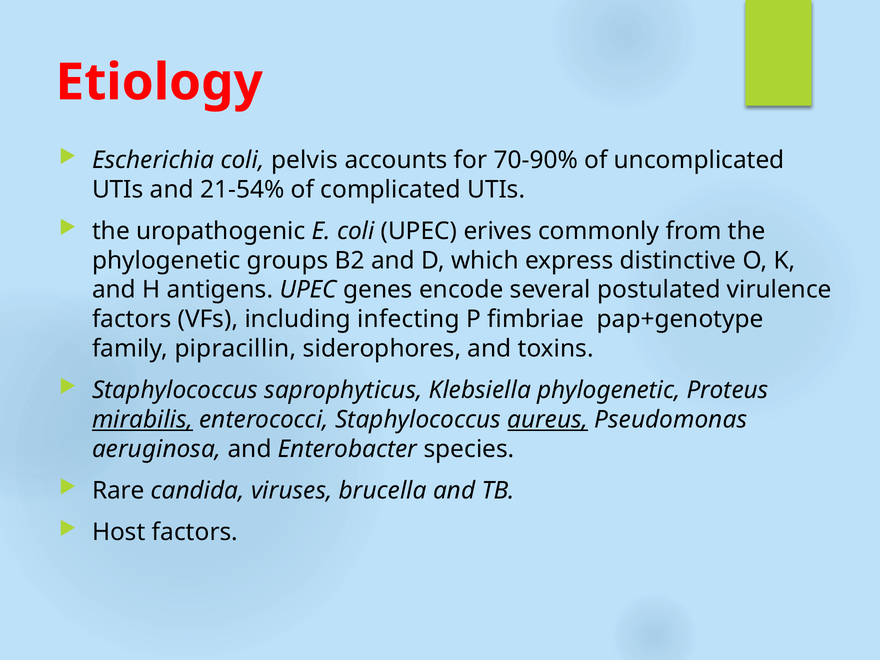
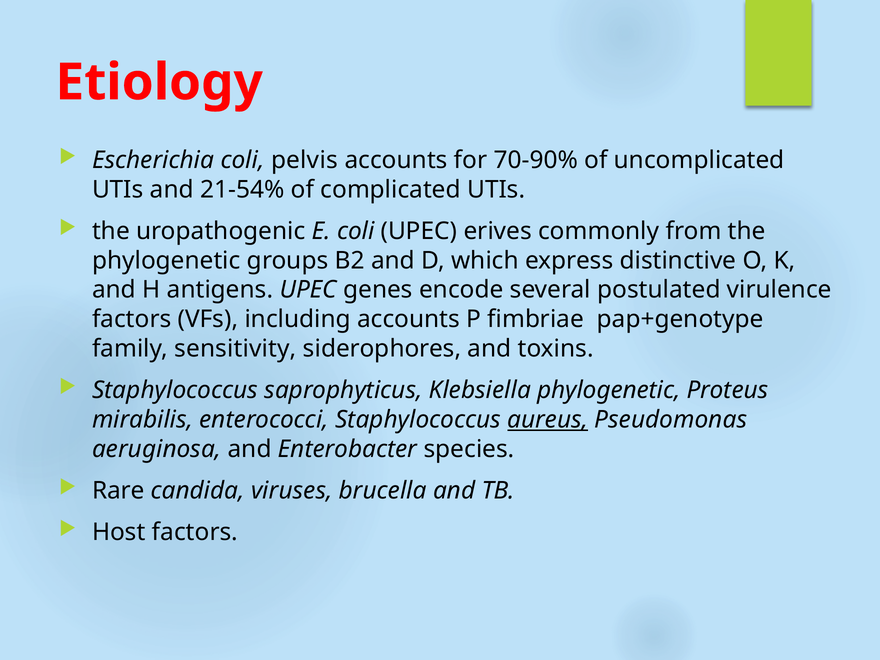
including infecting: infecting -> accounts
pipracillin: pipracillin -> sensitivity
mirabilis underline: present -> none
